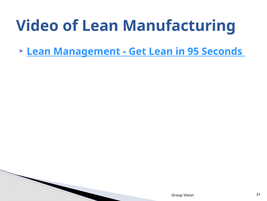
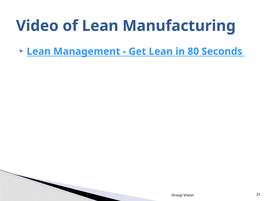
95: 95 -> 80
